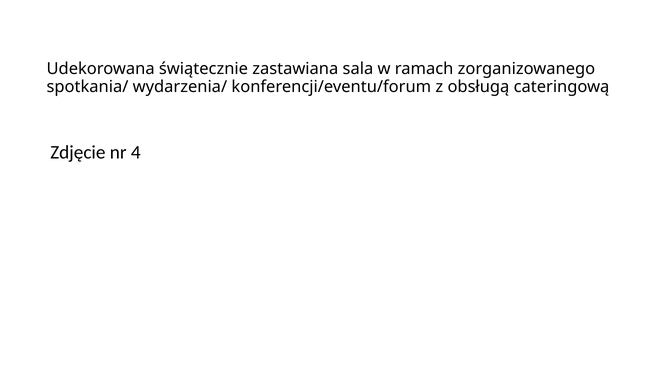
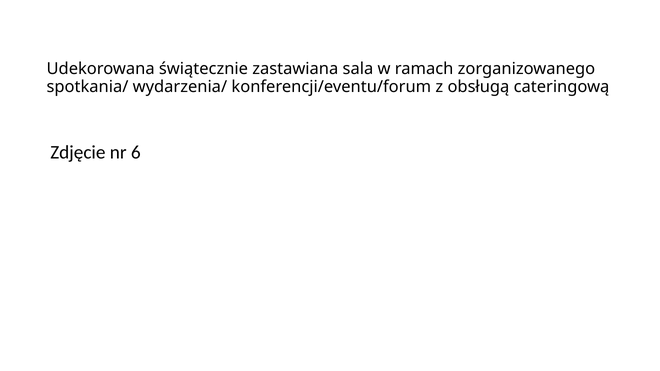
4: 4 -> 6
